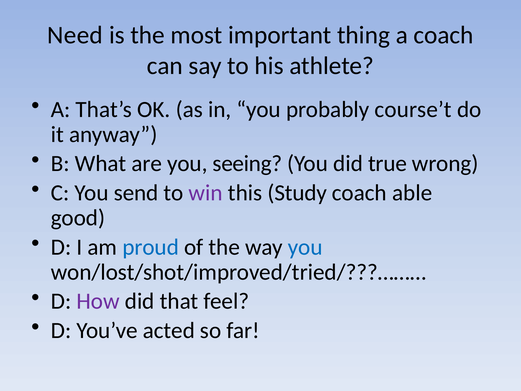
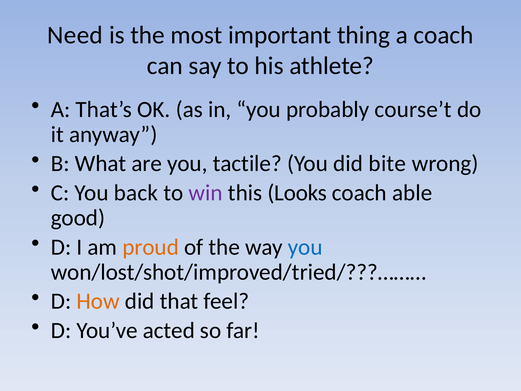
seeing: seeing -> tactile
true: true -> bite
send: send -> back
Study: Study -> Looks
proud colour: blue -> orange
How colour: purple -> orange
